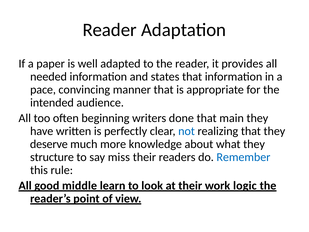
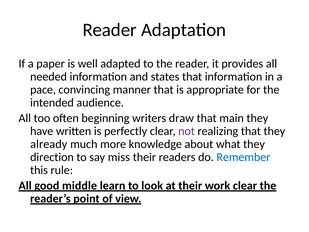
done: done -> draw
not colour: blue -> purple
deserve: deserve -> already
structure: structure -> direction
work logic: logic -> clear
